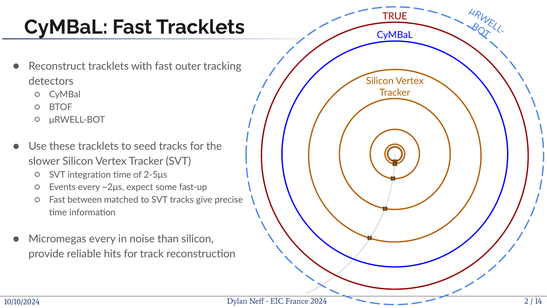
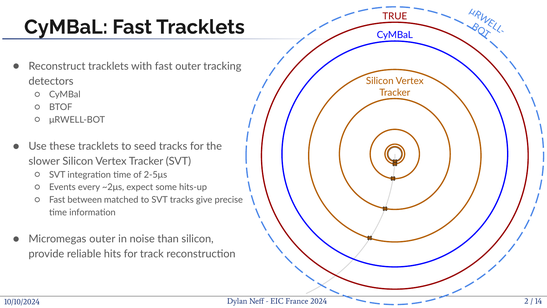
fast-up: fast-up -> hits-up
Micromegas every: every -> outer
